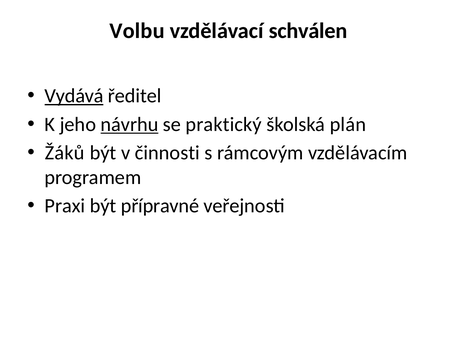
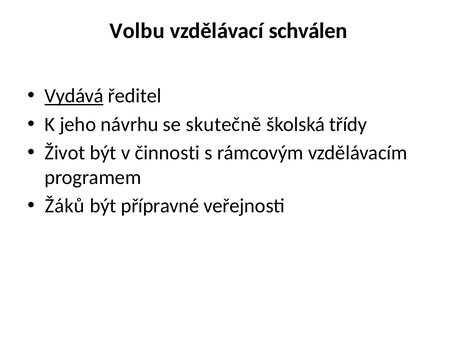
návrhu underline: present -> none
praktický: praktický -> skutečně
plán: plán -> třídy
Žáků: Žáků -> Život
Praxi: Praxi -> Žáků
